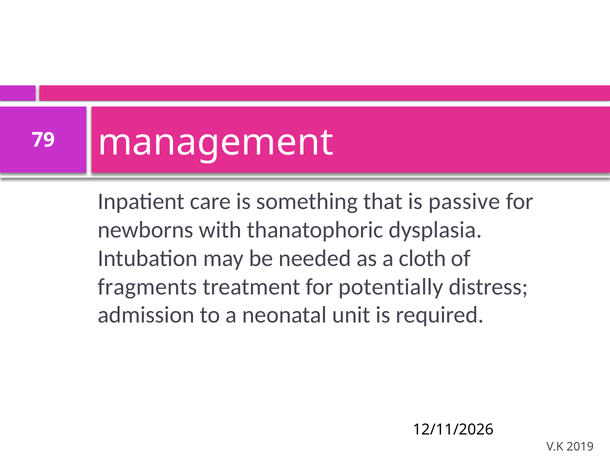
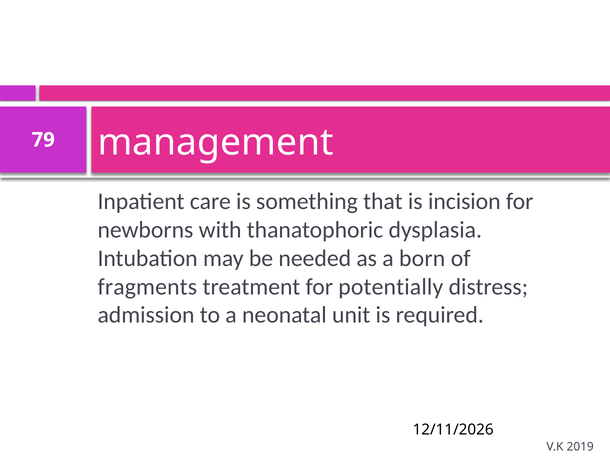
passive: passive -> incision
cloth: cloth -> born
